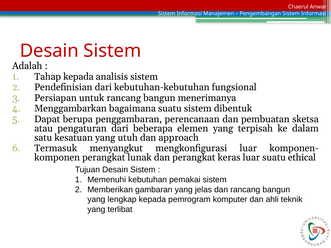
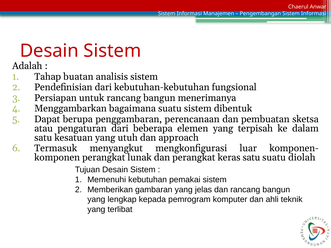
Tahap kepada: kepada -> buatan
keras luar: luar -> satu
ethical: ethical -> diolah
